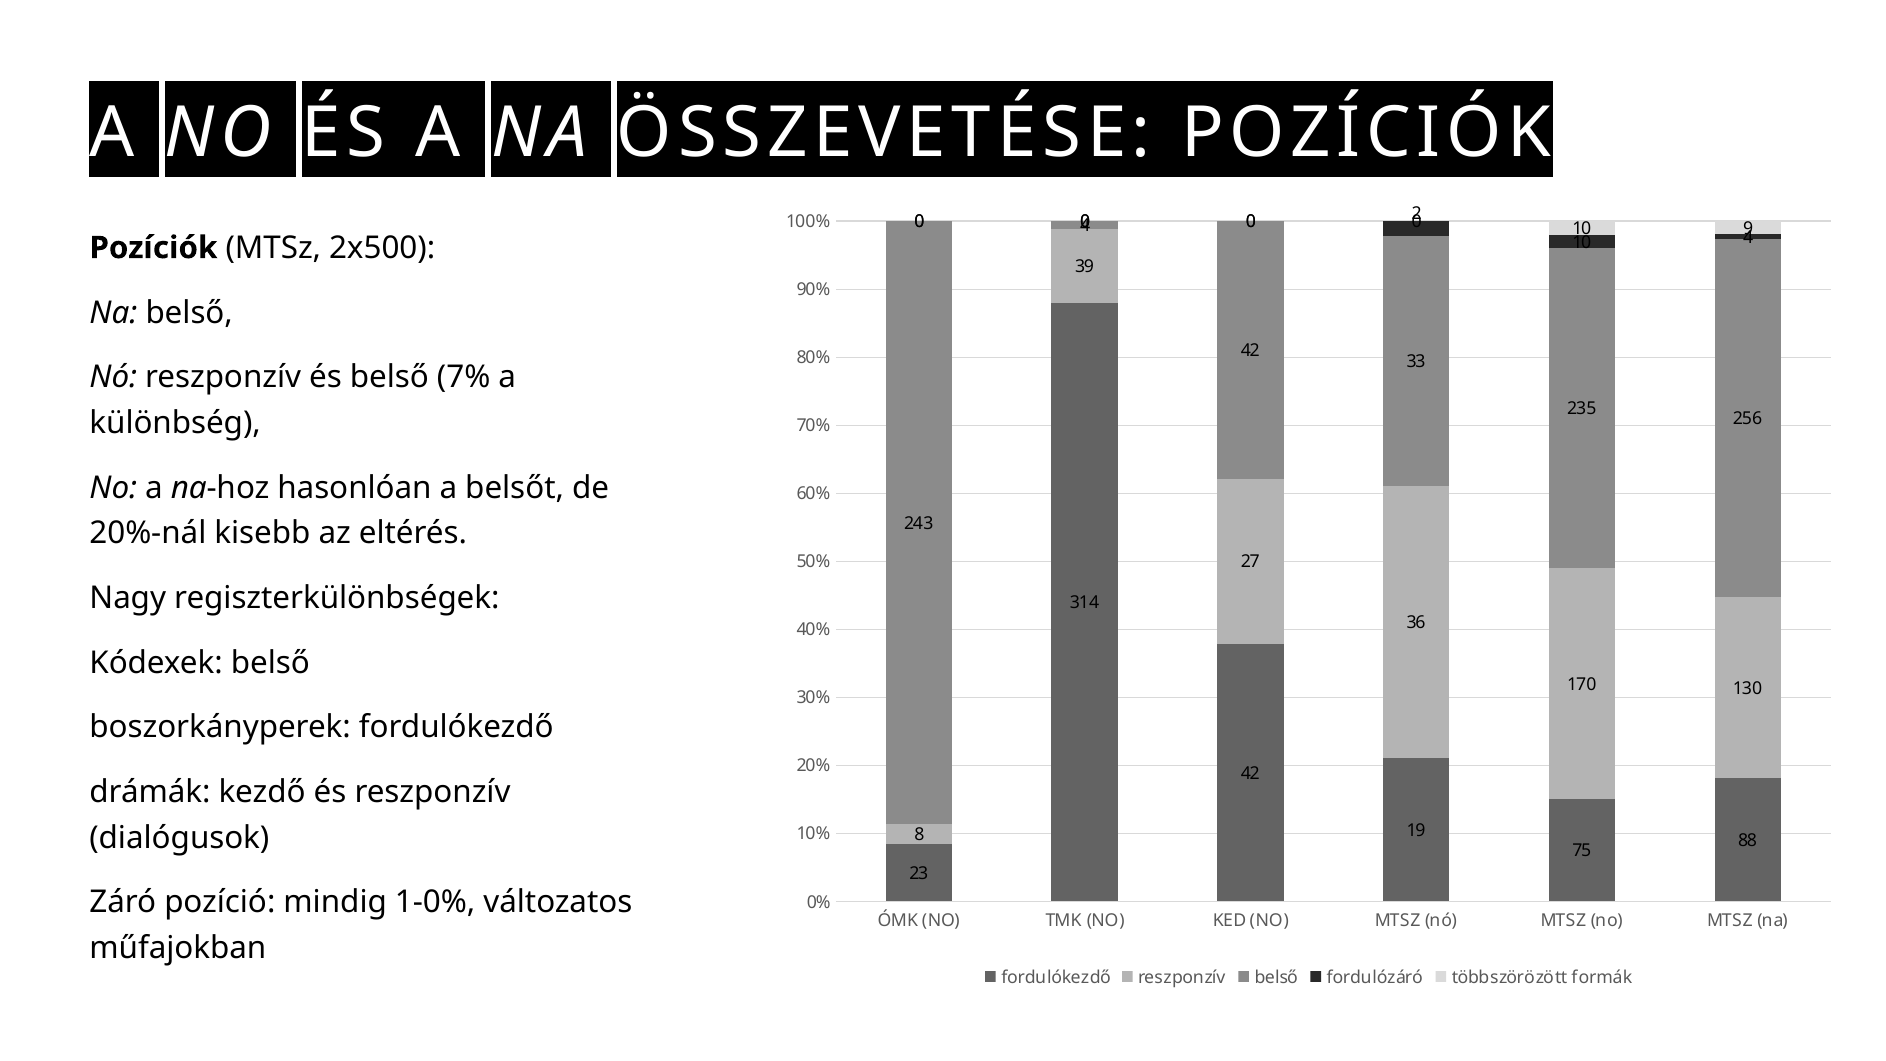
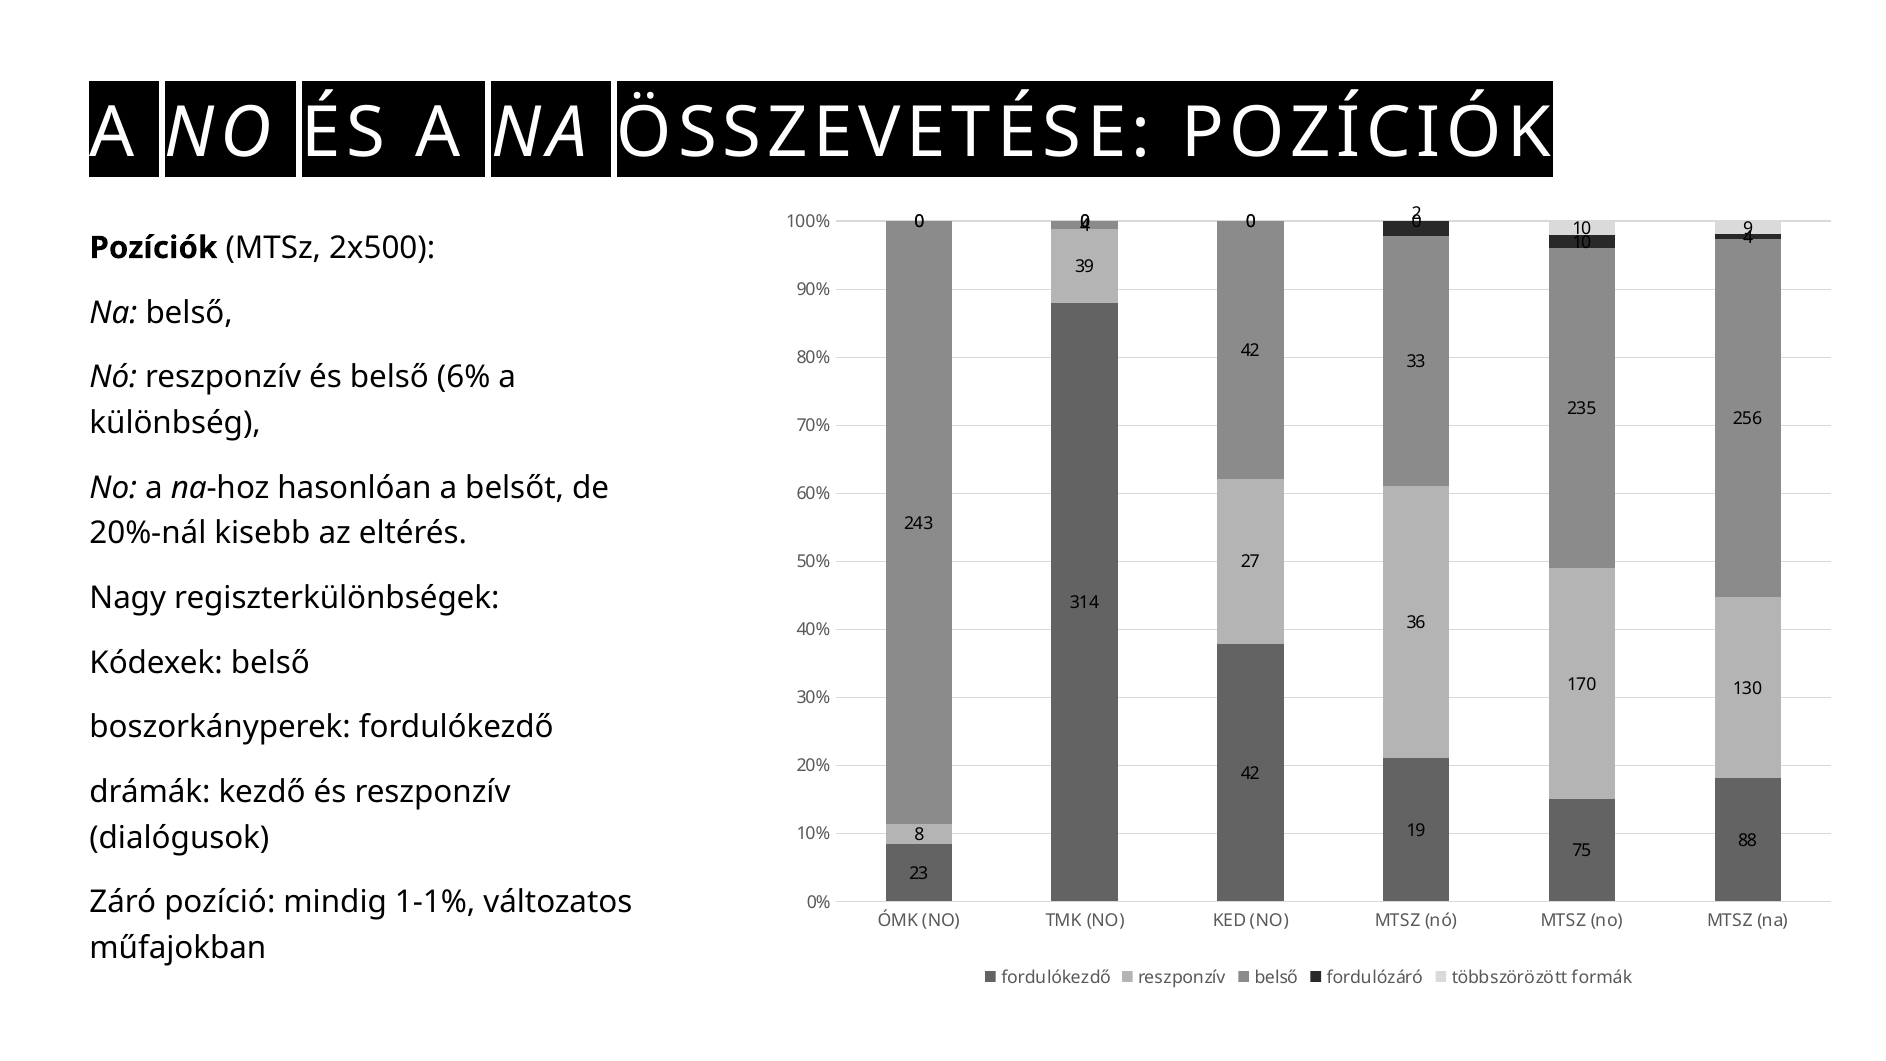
7%: 7% -> 6%
1-0%: 1-0% -> 1-1%
